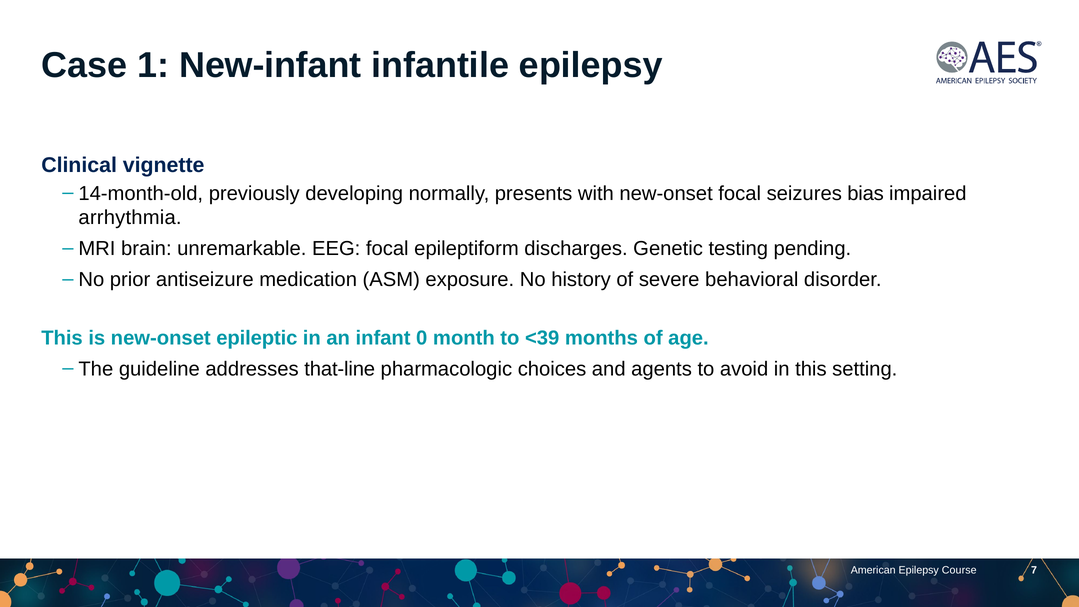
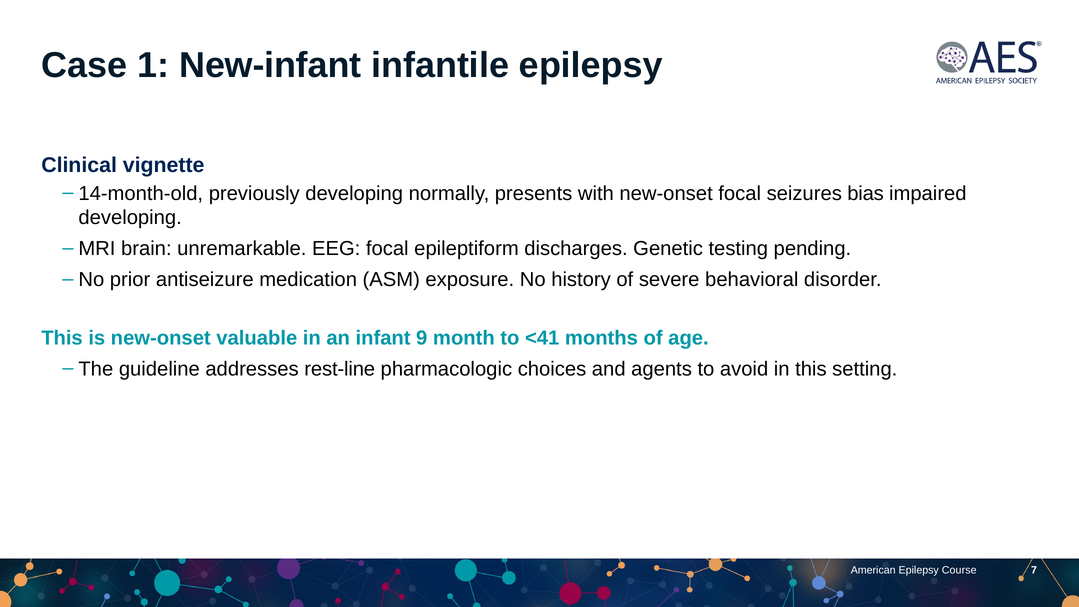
arrhythmia at (130, 218): arrhythmia -> developing
epileptic: epileptic -> valuable
0: 0 -> 9
<39: <39 -> <41
that-line: that-line -> rest-line
